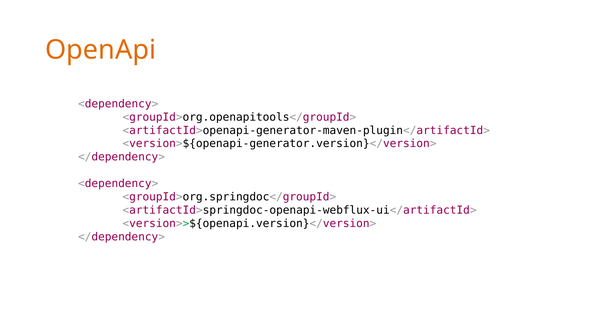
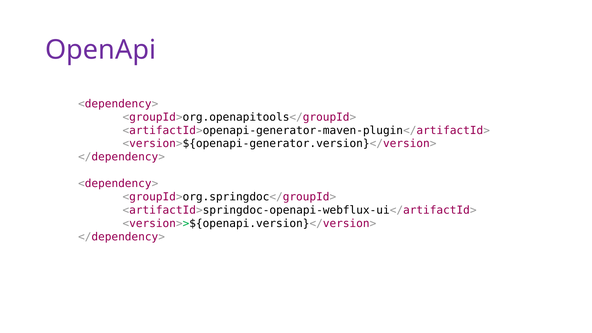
OpenApi colour: orange -> purple
